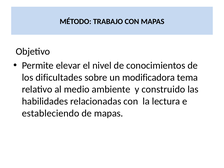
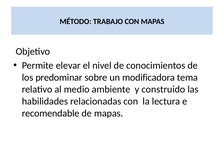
dificultades: dificultades -> predominar
estableciendo: estableciendo -> recomendable
